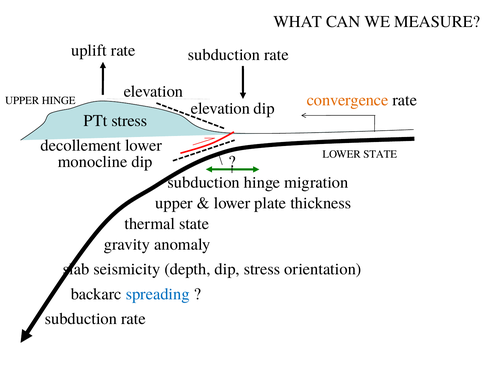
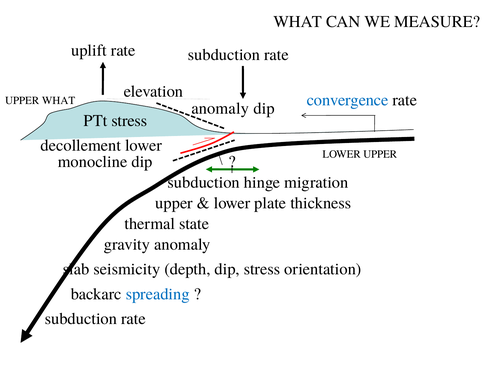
convergence colour: orange -> blue
UPPER HINGE: HINGE -> WHAT
elevation at (220, 108): elevation -> anomaly
LOWER STATE: STATE -> UPPER
